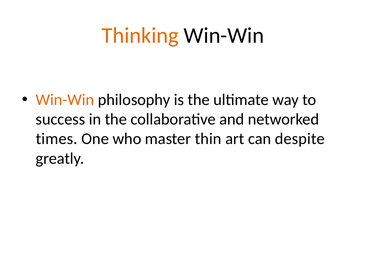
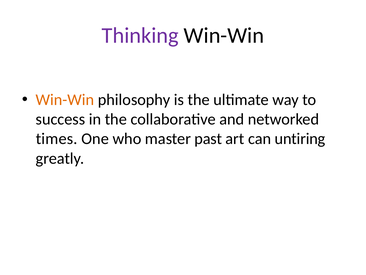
Thinking colour: orange -> purple
thin: thin -> past
despite: despite -> untiring
